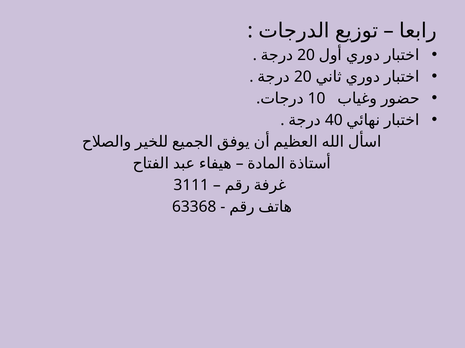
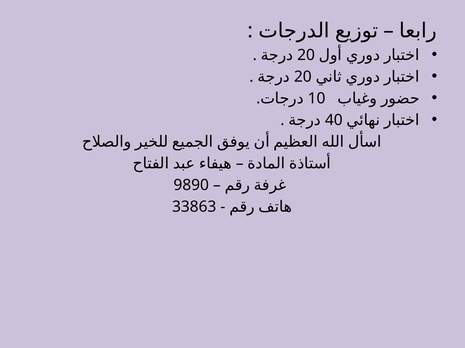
3111: 3111 -> 9890
63368: 63368 -> 33863
